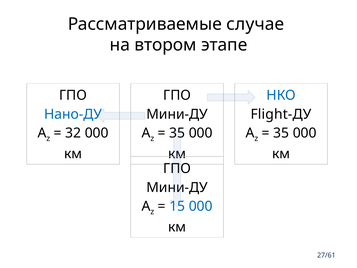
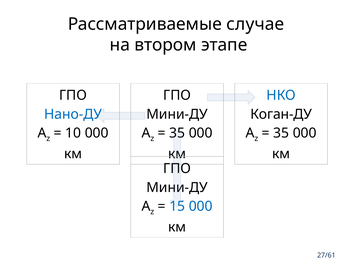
Flight-ДУ: Flight-ДУ -> Коган-ДУ
32: 32 -> 10
